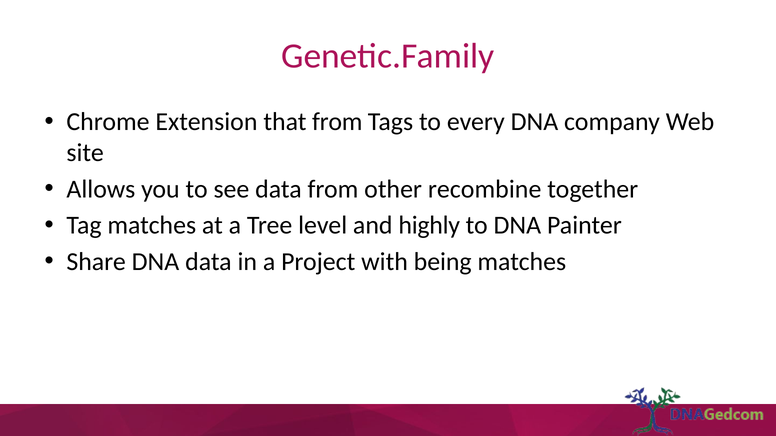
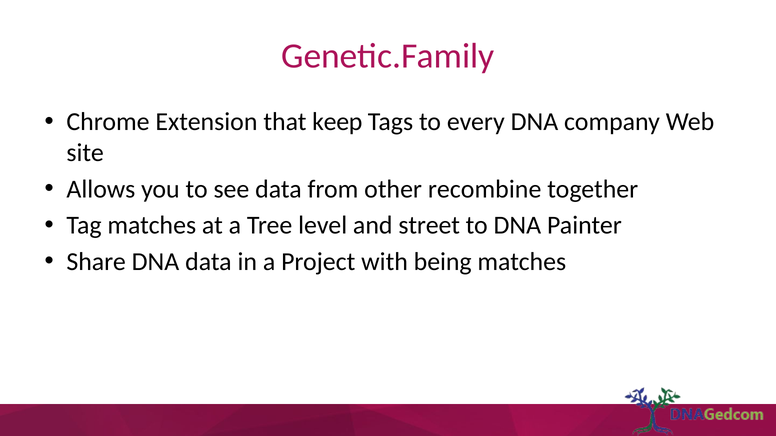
that from: from -> keep
highly: highly -> street
